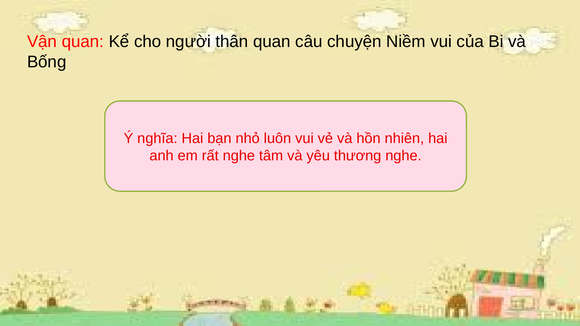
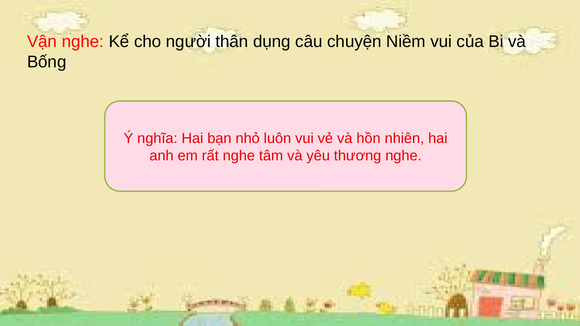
Vận quan: quan -> nghe
thân quan: quan -> dụng
